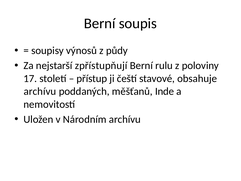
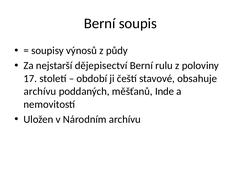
zpřístupňují: zpřístupňují -> dějepisectví
přístup: přístup -> období
